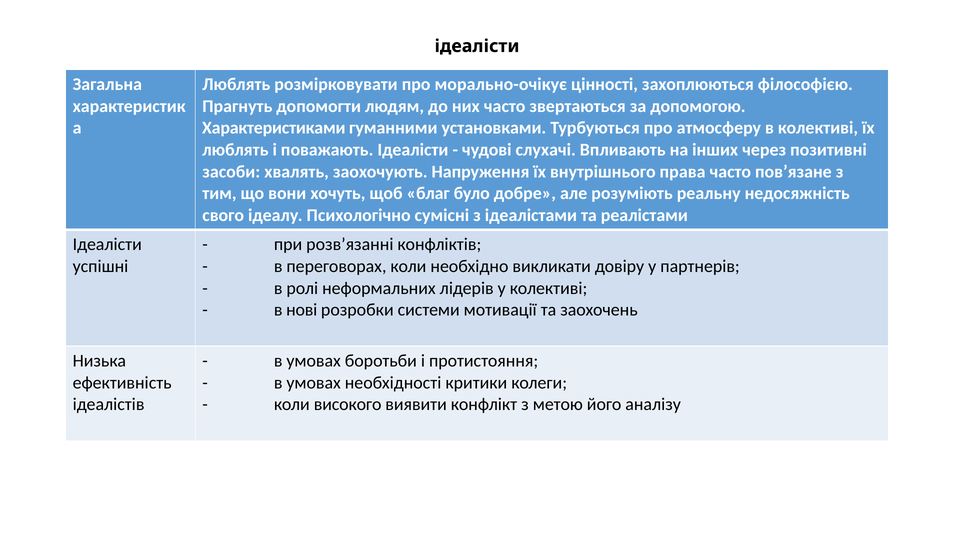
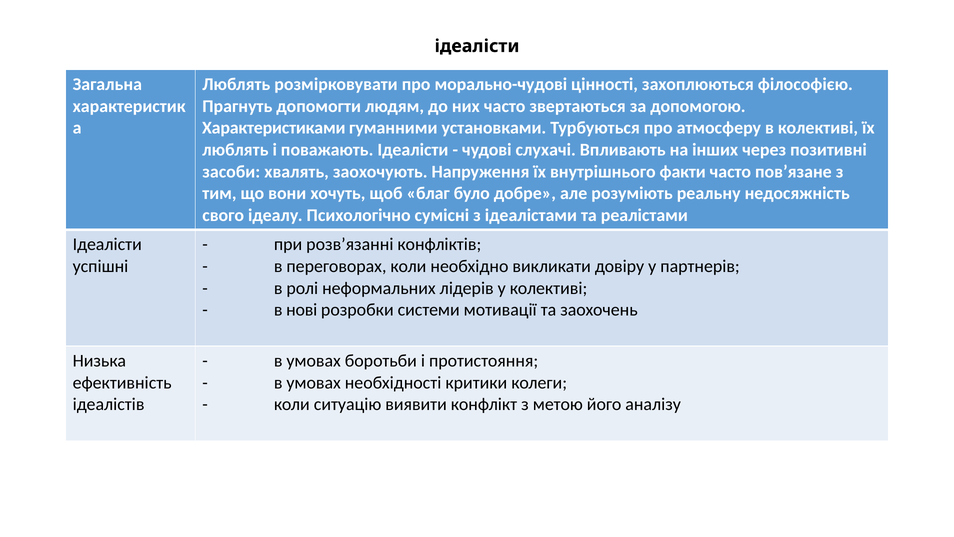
морально-очікує: морально-очікує -> морально-чудові
права: права -> факти
високого: високого -> ситуацію
